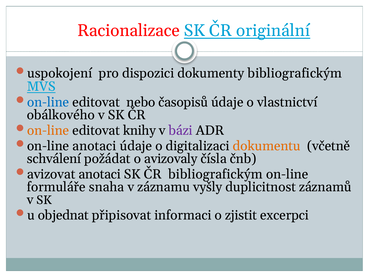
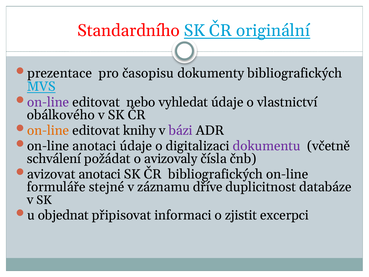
Racionalizace: Racionalizace -> Standardního
uspokojení: uspokojení -> prezentace
dispozici: dispozici -> časopisu
dokumenty bibliografickým: bibliografickým -> bibliografických
on-line at (48, 102) colour: blue -> purple
časopisů: časopisů -> vyhledat
dokumentu colour: orange -> purple
ČR bibliografickým: bibliografickým -> bibliografických
snaha: snaha -> stejné
vyšly: vyšly -> dříve
záznamů: záznamů -> databáze
